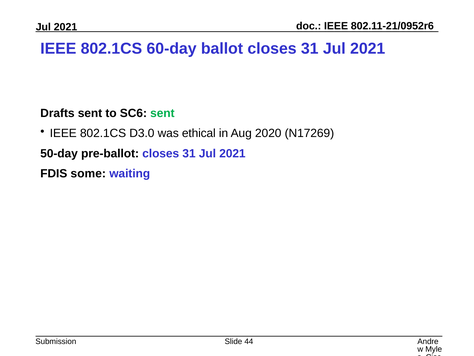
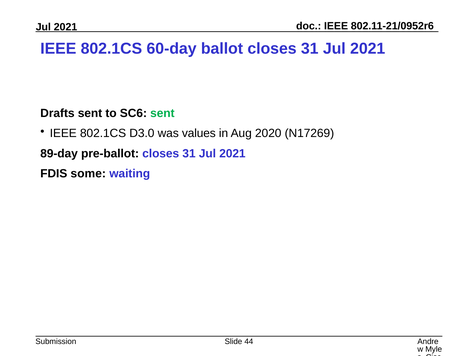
ethical: ethical -> values
50-day: 50-day -> 89-day
